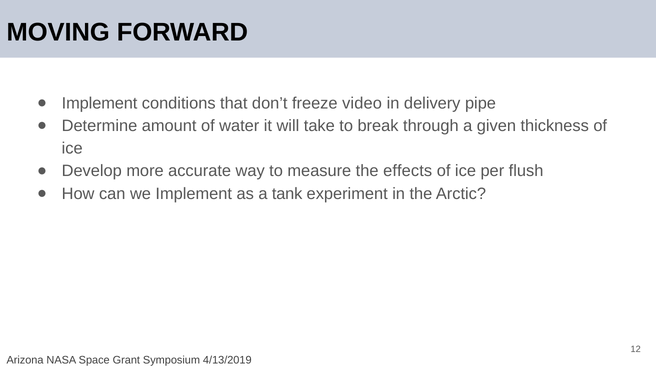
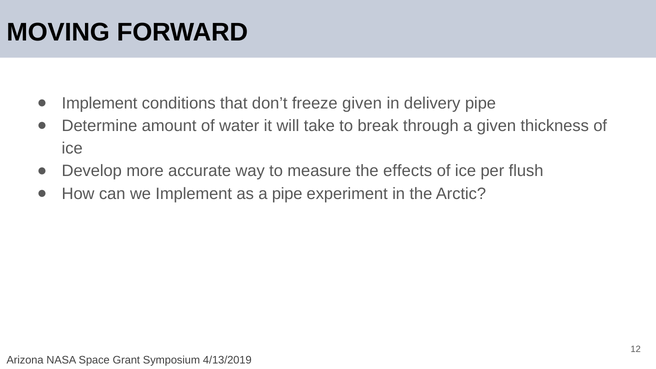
freeze video: video -> given
a tank: tank -> pipe
